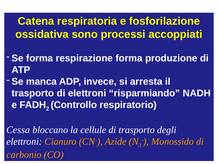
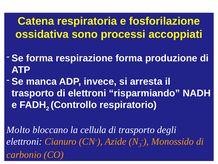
Cessa: Cessa -> Molto
cellule: cellule -> cellula
